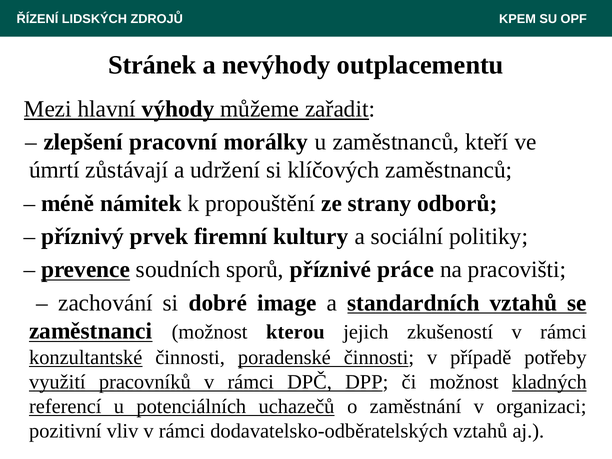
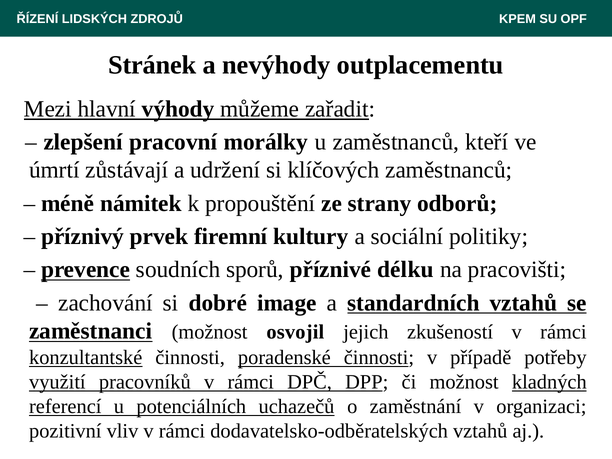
práce: práce -> délku
kterou: kterou -> osvojil
